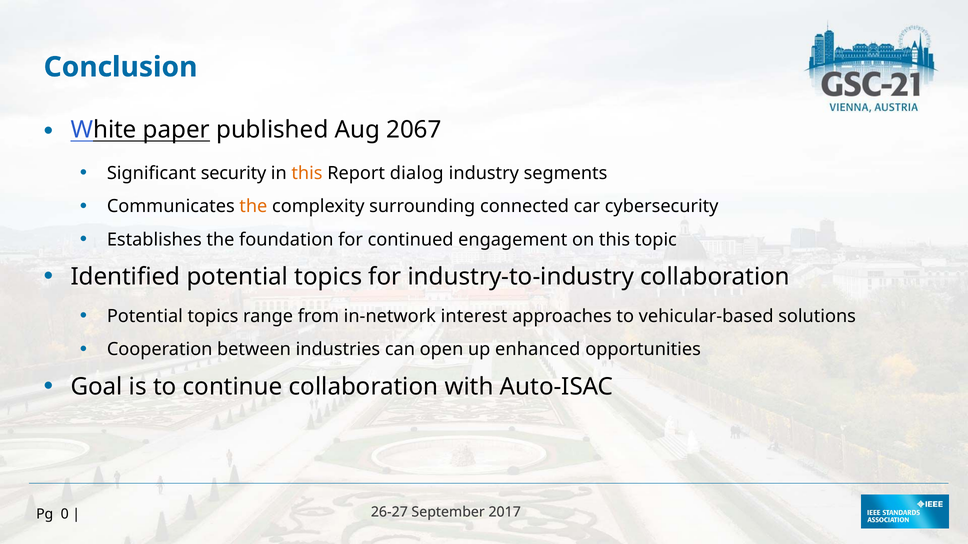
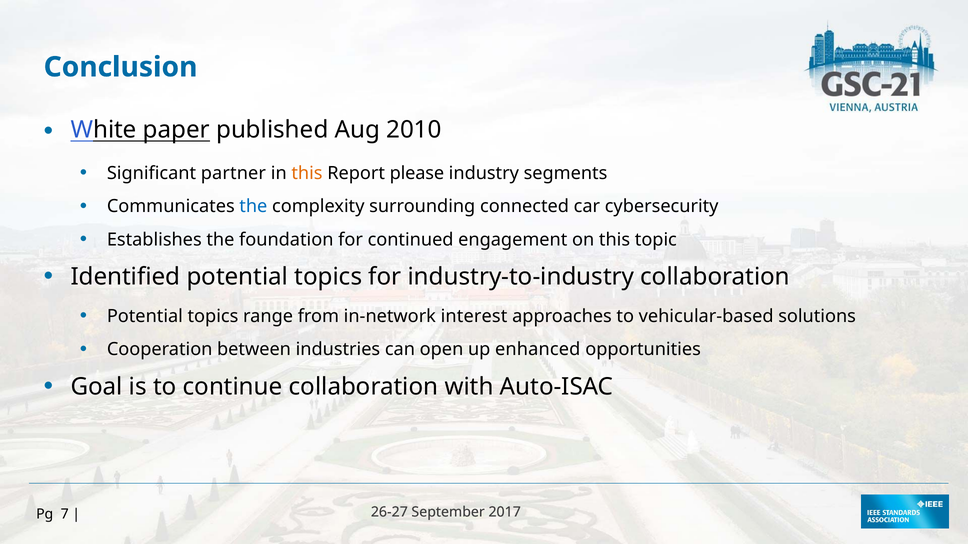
2067: 2067 -> 2010
security: security -> partner
dialog: dialog -> please
the at (253, 207) colour: orange -> blue
0: 0 -> 7
